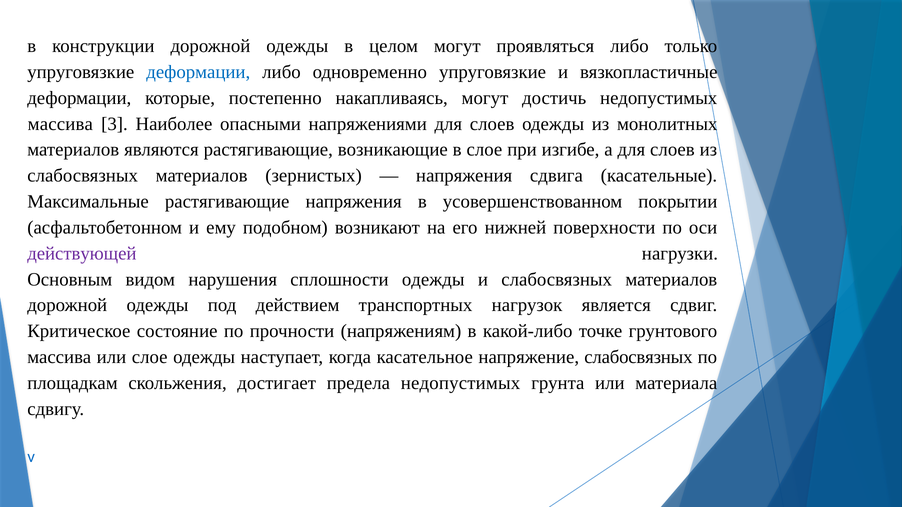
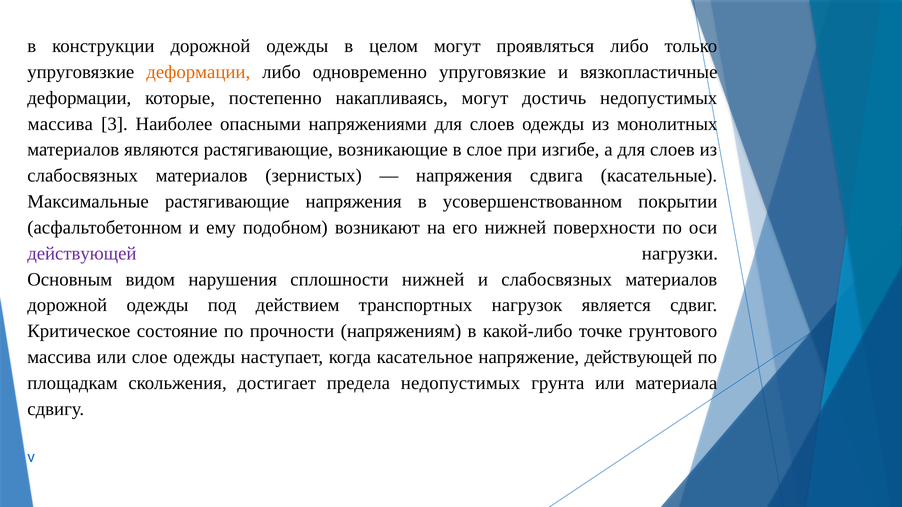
деформации at (198, 72) colour: blue -> orange
сплошности одежды: одежды -> нижней
напряжение слабосвязных: слабосвязных -> действующей
